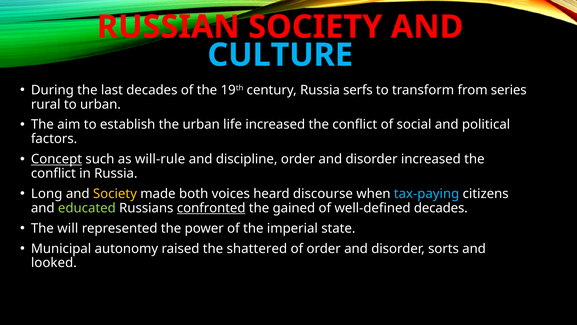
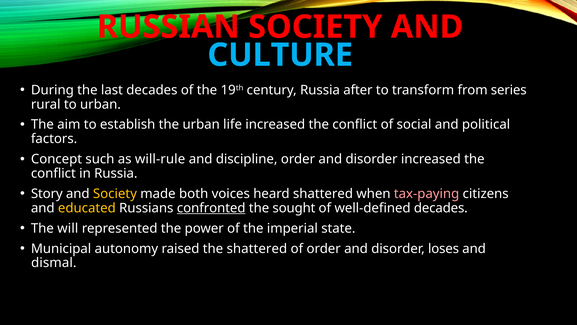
serfs: serfs -> after
Concept underline: present -> none
Long: Long -> Story
heard discourse: discourse -> shattered
tax-paying colour: light blue -> pink
educated colour: light green -> yellow
gained: gained -> sought
sorts: sorts -> loses
looked: looked -> dismal
